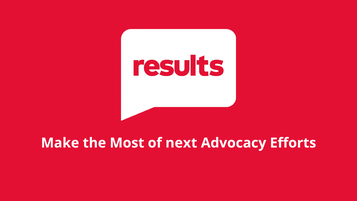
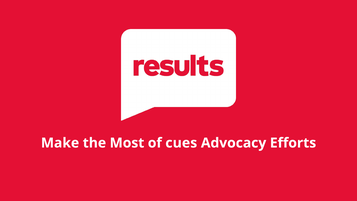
next: next -> cues
